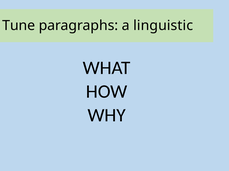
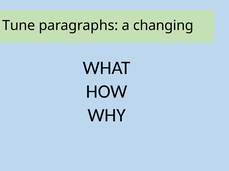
linguistic: linguistic -> changing
